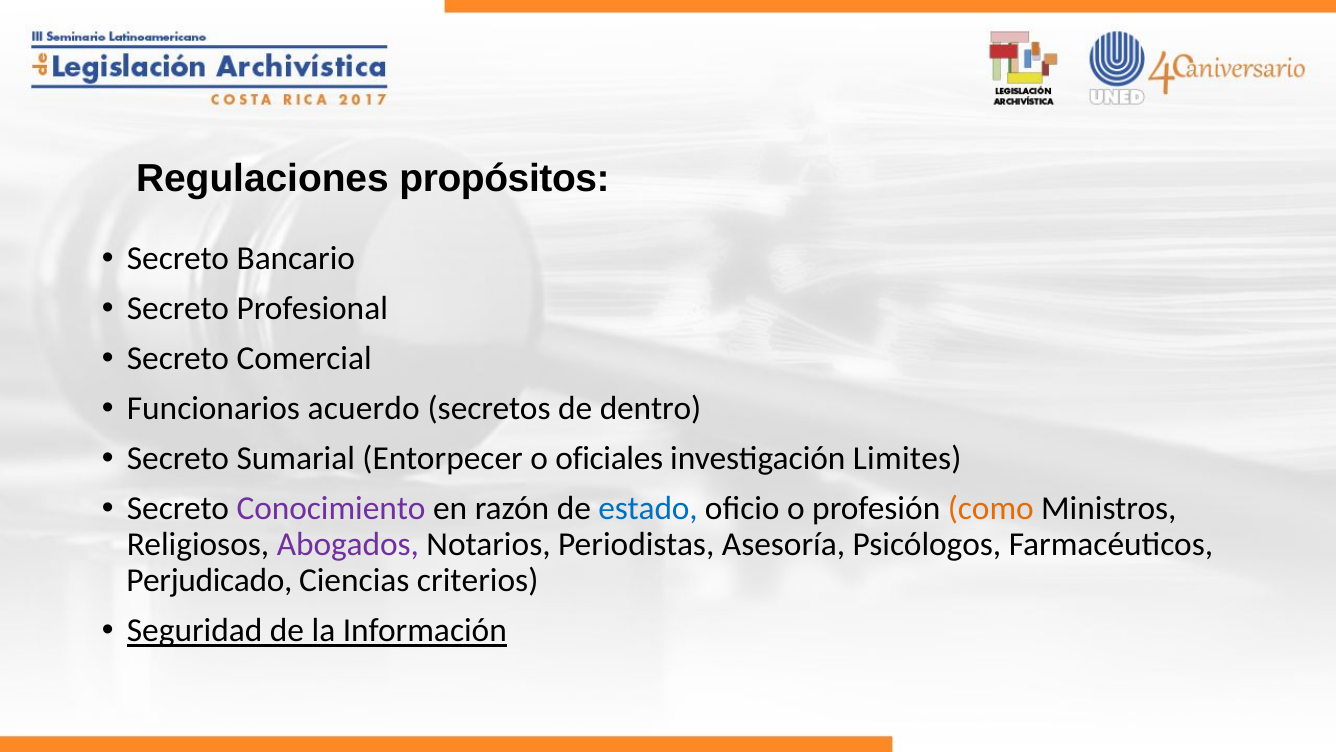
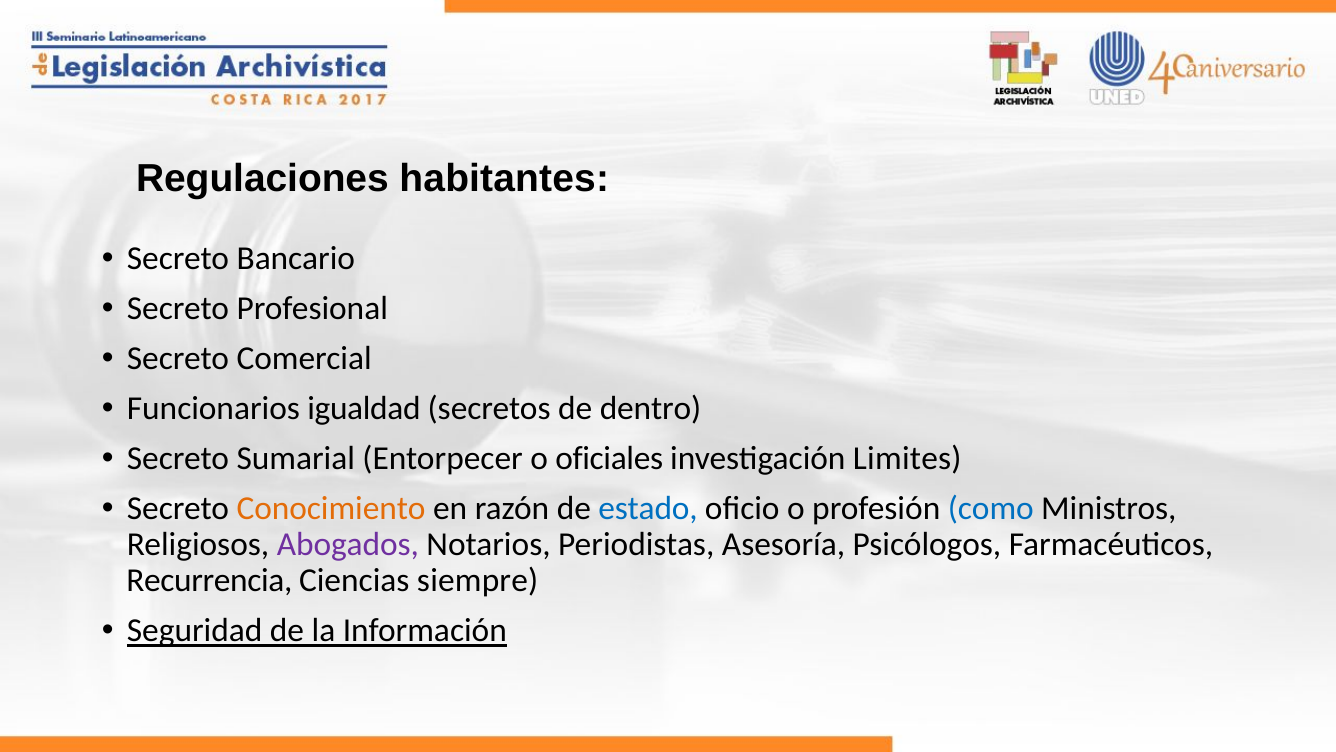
propósitos: propósitos -> habitantes
acuerdo: acuerdo -> igualdad
Conocimiento colour: purple -> orange
como colour: orange -> blue
Perjudicado: Perjudicado -> Recurrencia
criterios: criterios -> siempre
